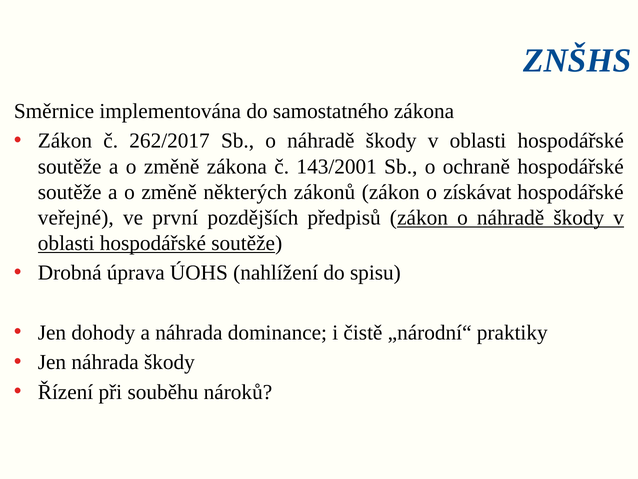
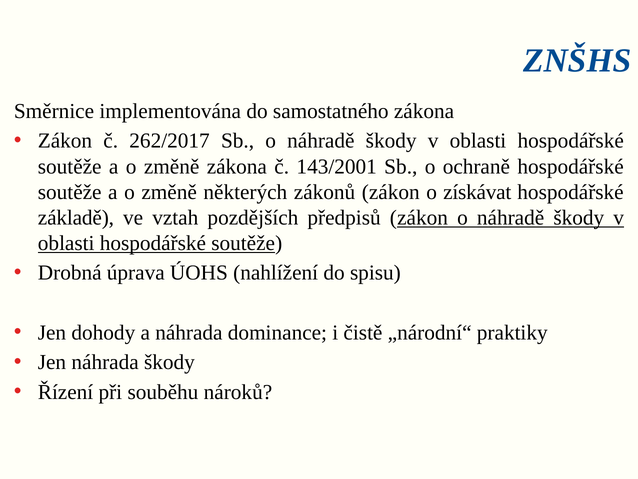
veřejné: veřejné -> základě
první: první -> vztah
